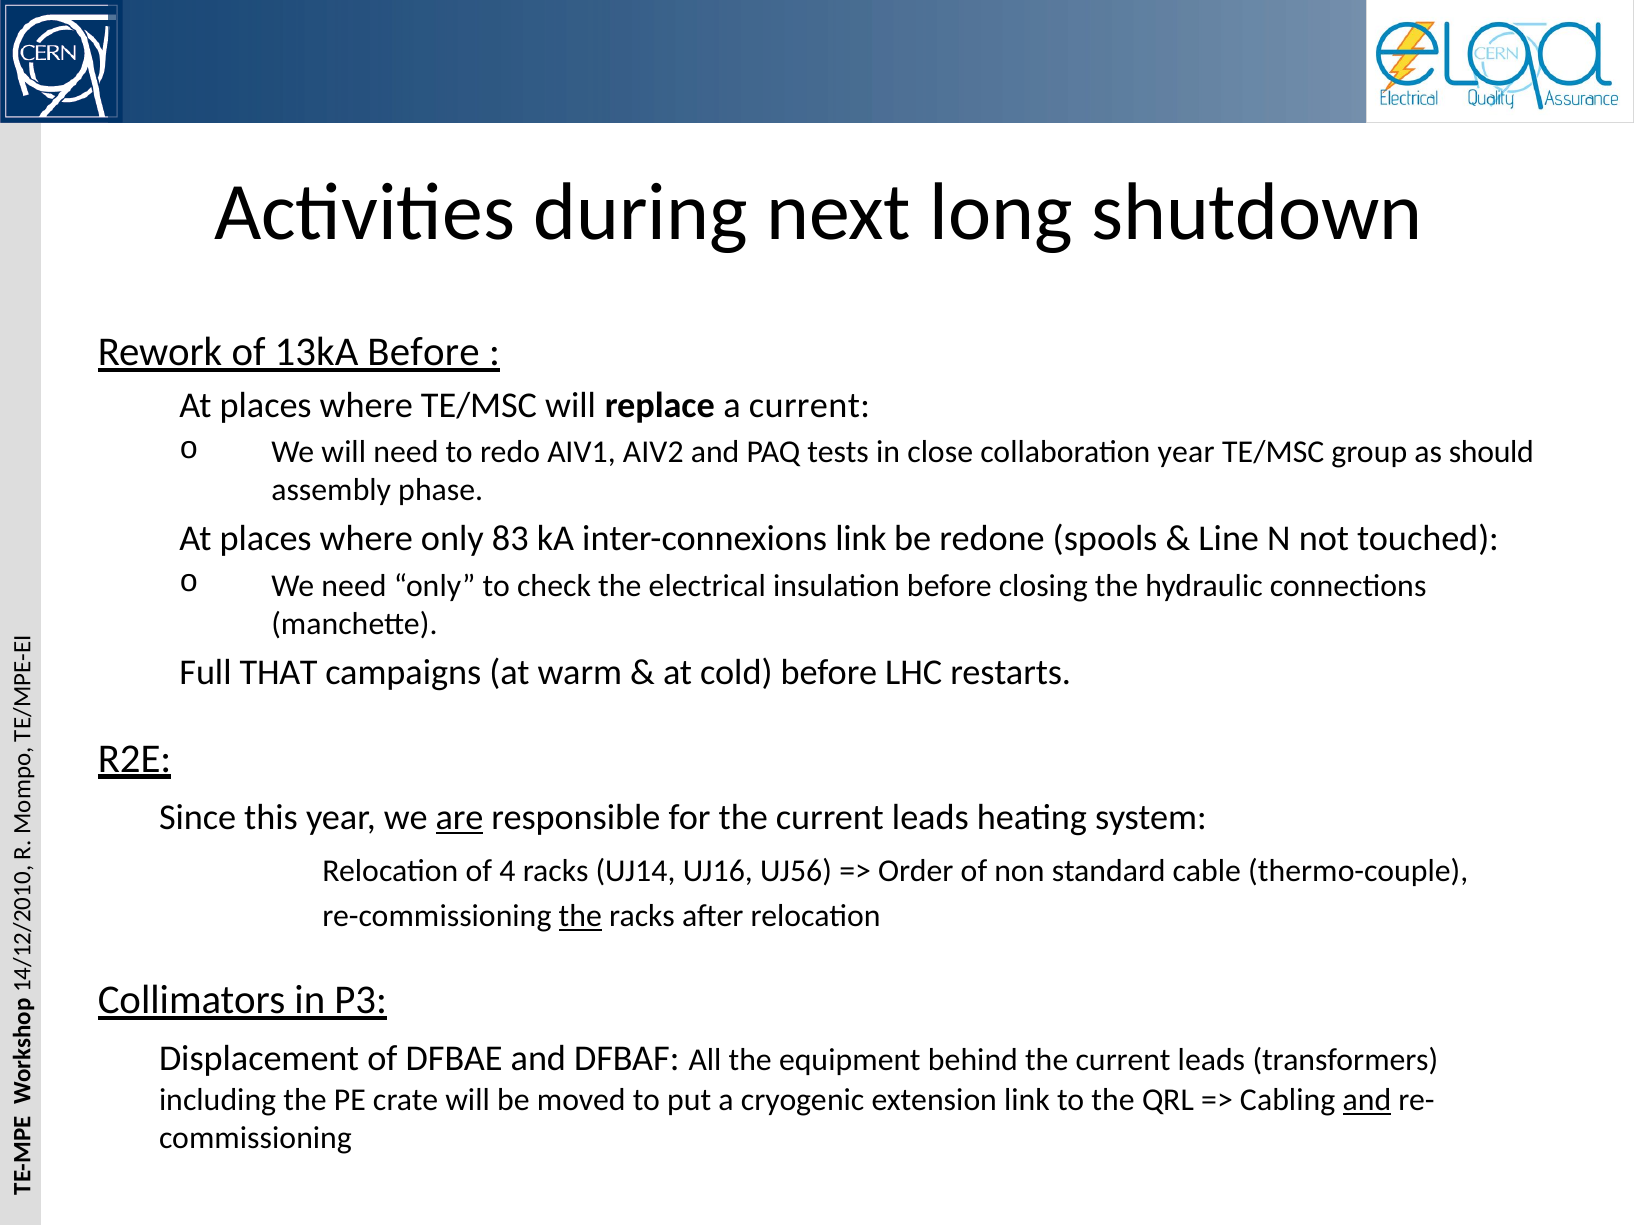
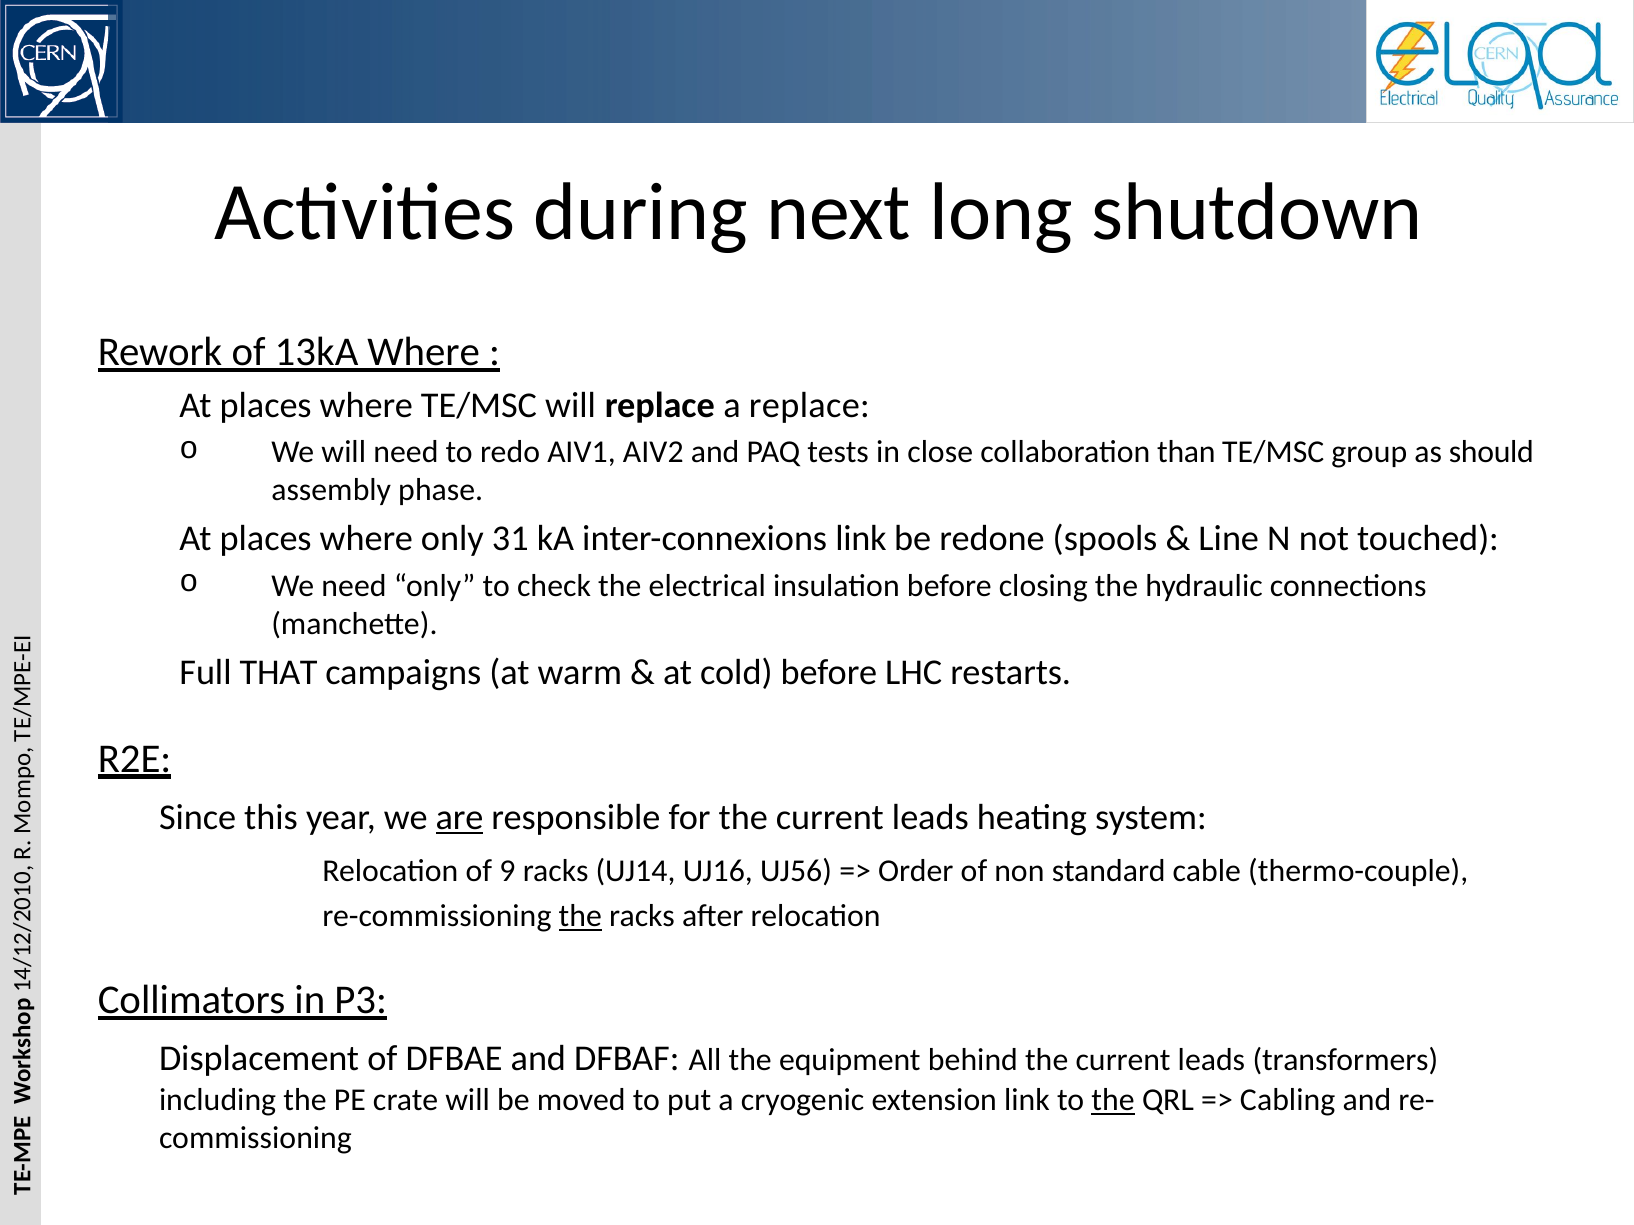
13kA Before: Before -> Where
a current: current -> replace
collaboration year: year -> than
83: 83 -> 31
of 4: 4 -> 9
the at (1113, 1101) underline: none -> present
and at (1367, 1101) underline: present -> none
